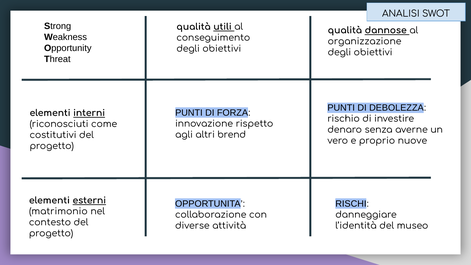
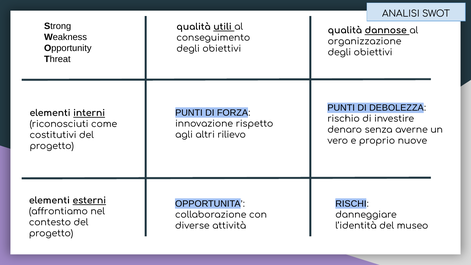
brend: brend -> rilievo
matrimonio: matrimonio -> affrontiamo
